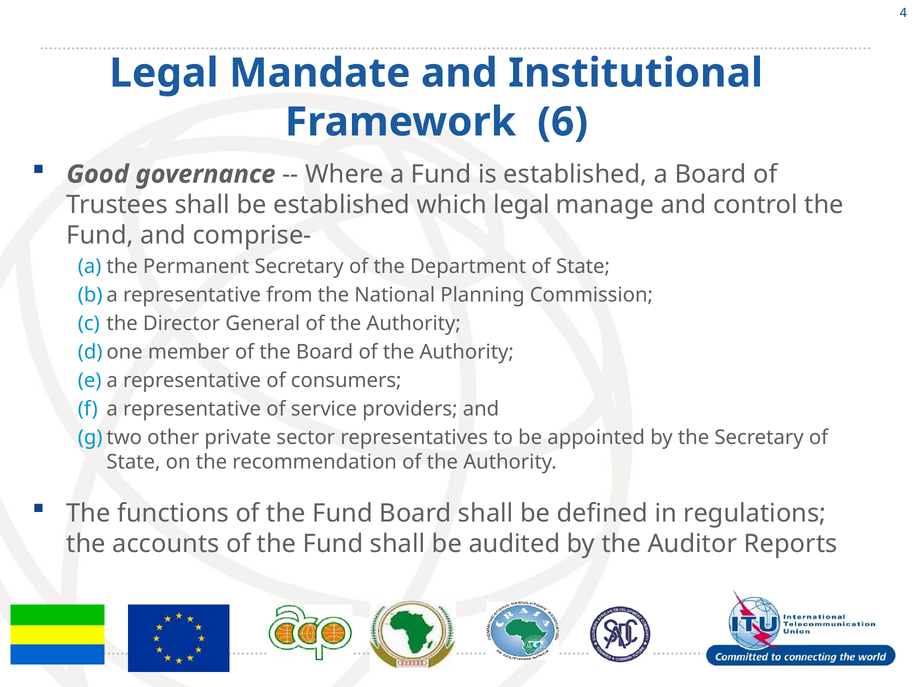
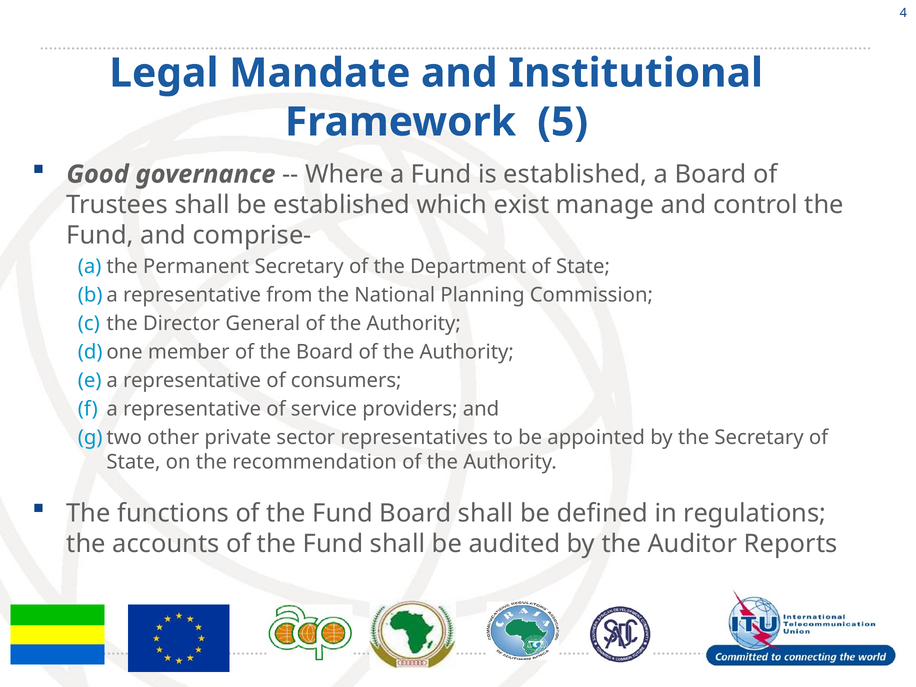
6: 6 -> 5
which legal: legal -> exist
